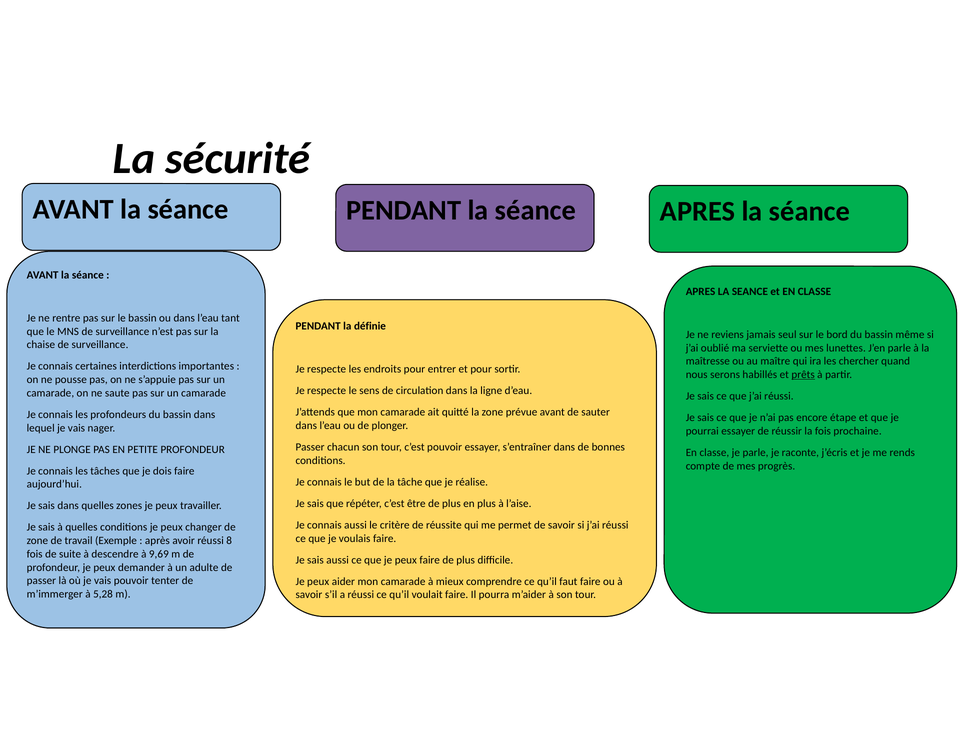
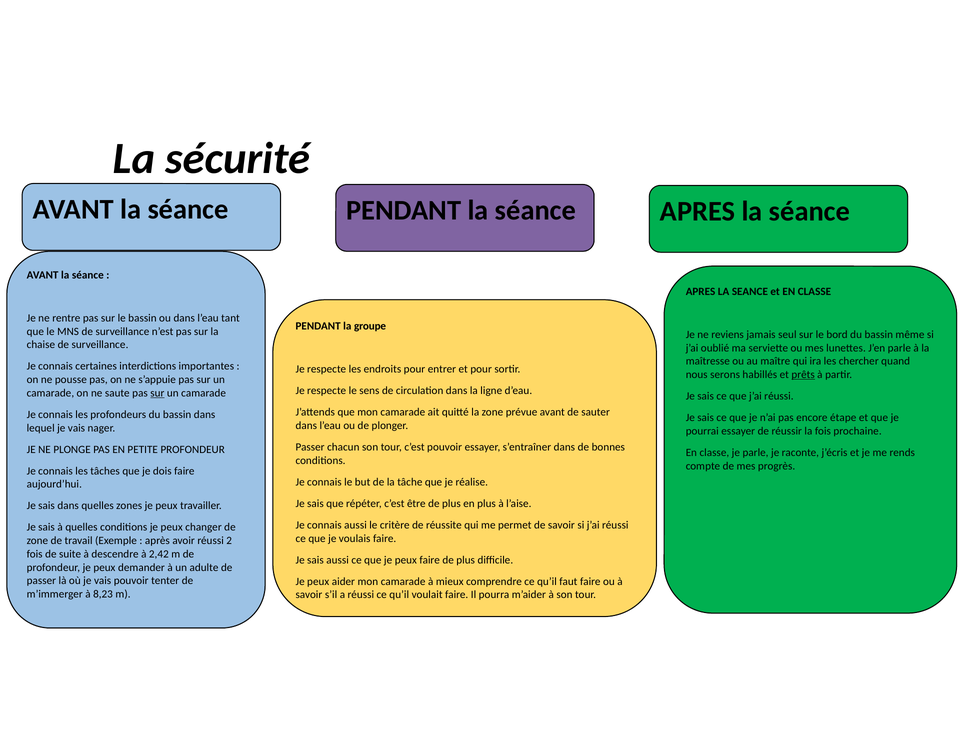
définie: définie -> groupe
sur at (157, 393) underline: none -> present
8: 8 -> 2
9,69: 9,69 -> 2,42
5,28: 5,28 -> 8,23
